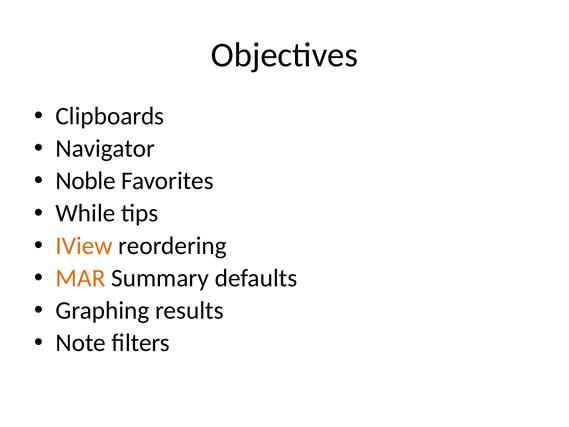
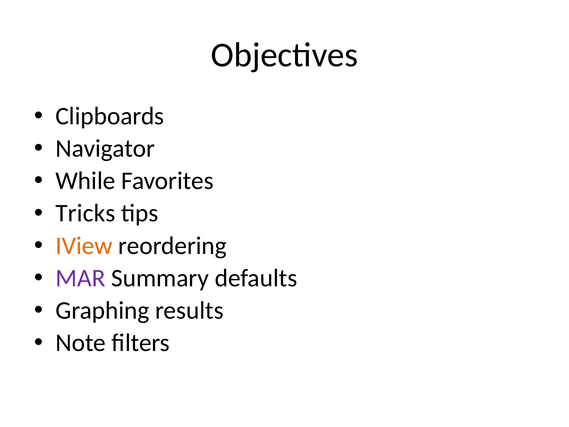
Noble: Noble -> While
While: While -> Tricks
MAR colour: orange -> purple
